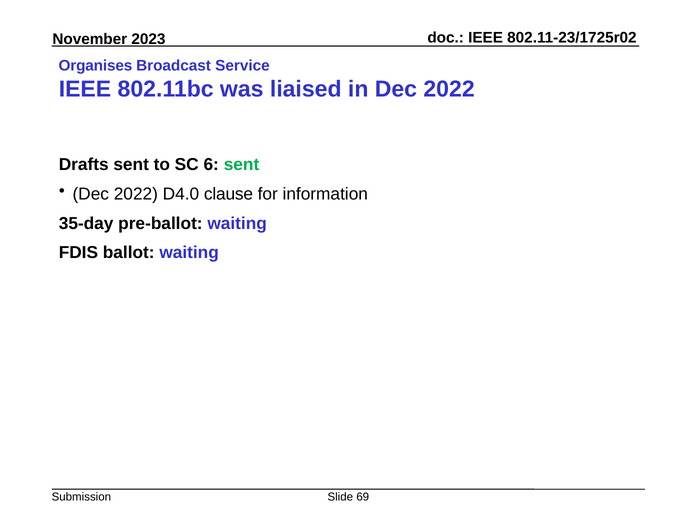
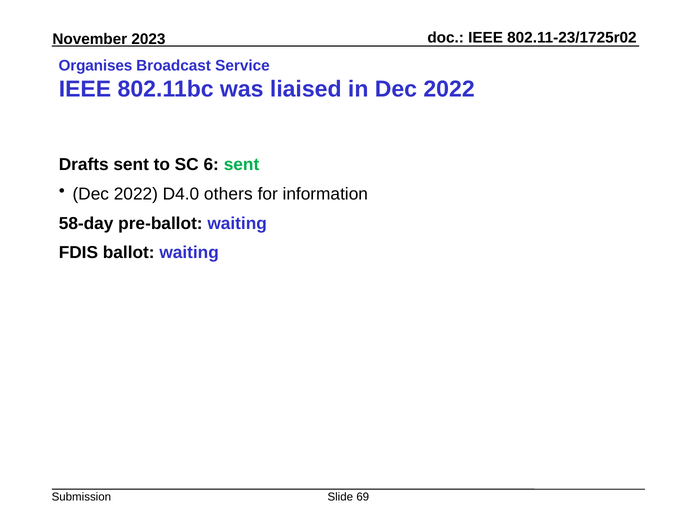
clause: clause -> others
35-day: 35-day -> 58-day
